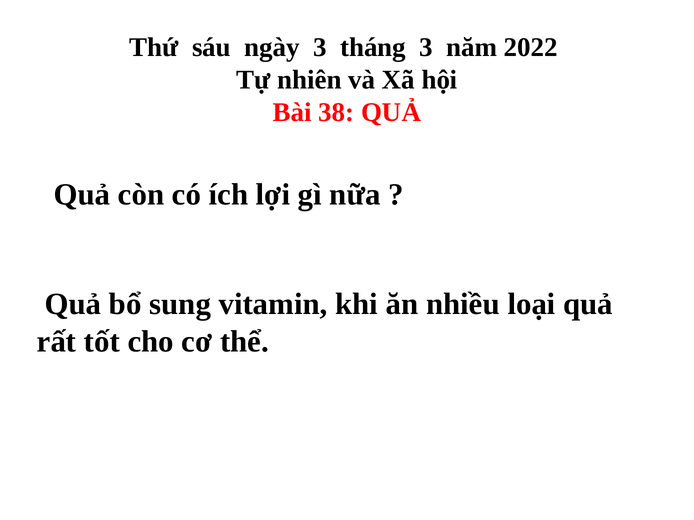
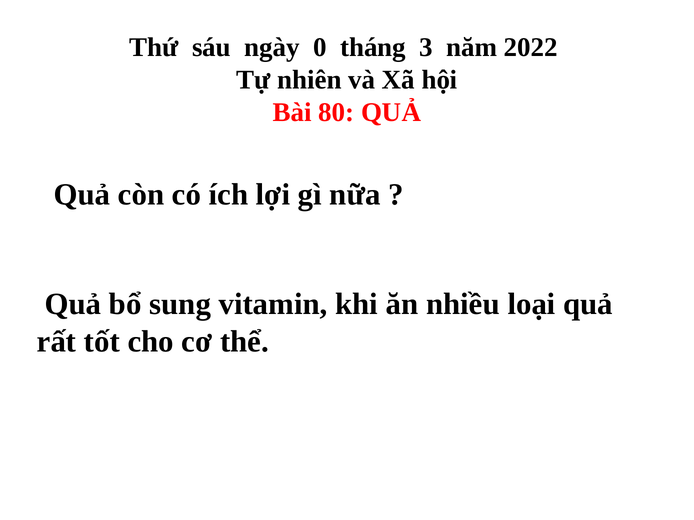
ngày 3: 3 -> 0
38: 38 -> 80
